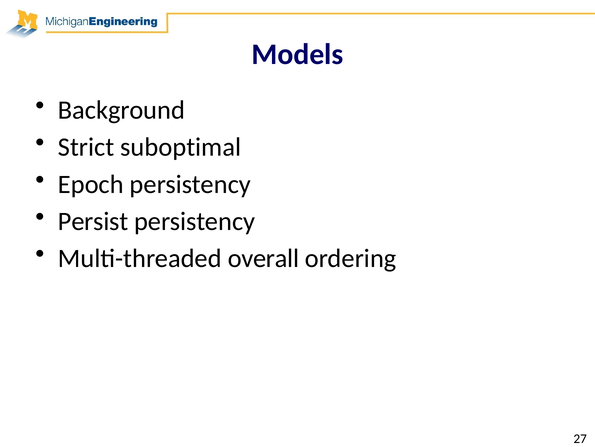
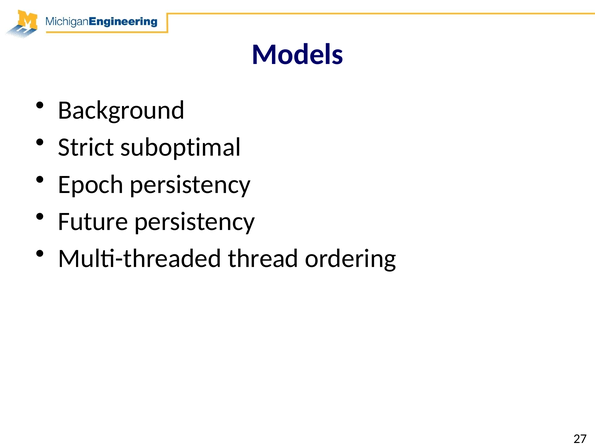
Persist: Persist -> Future
overall: overall -> thread
